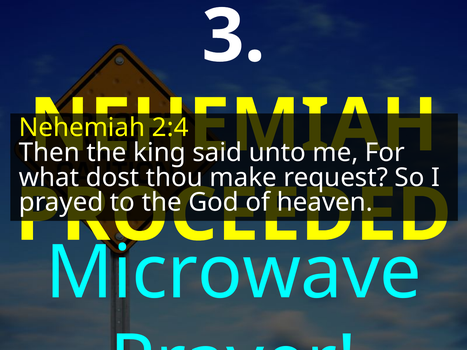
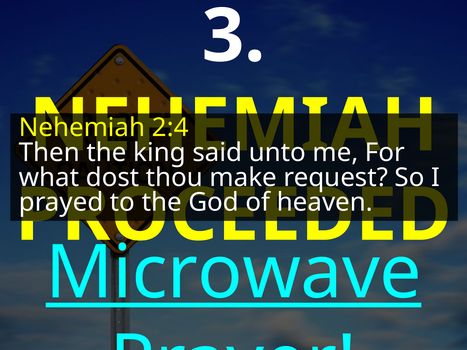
Microwave underline: none -> present
